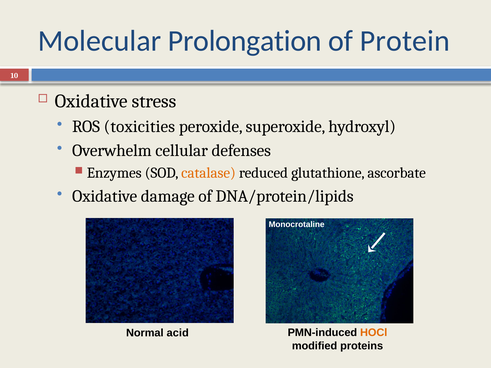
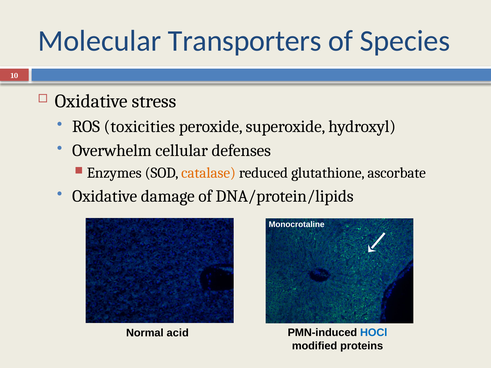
Prolongation: Prolongation -> Transporters
Protein: Protein -> Species
HOCl colour: orange -> blue
